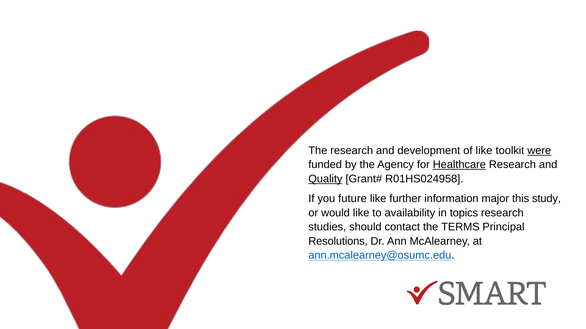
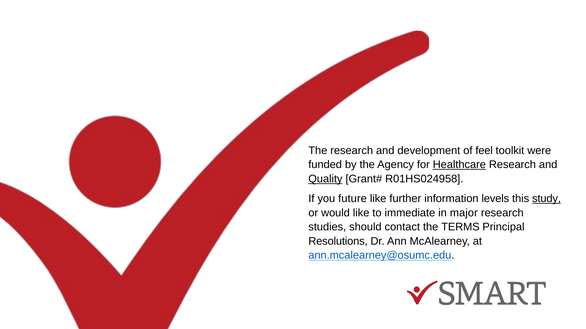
of like: like -> feel
were underline: present -> none
major: major -> levels
study underline: none -> present
availability: availability -> immediate
topics: topics -> major
